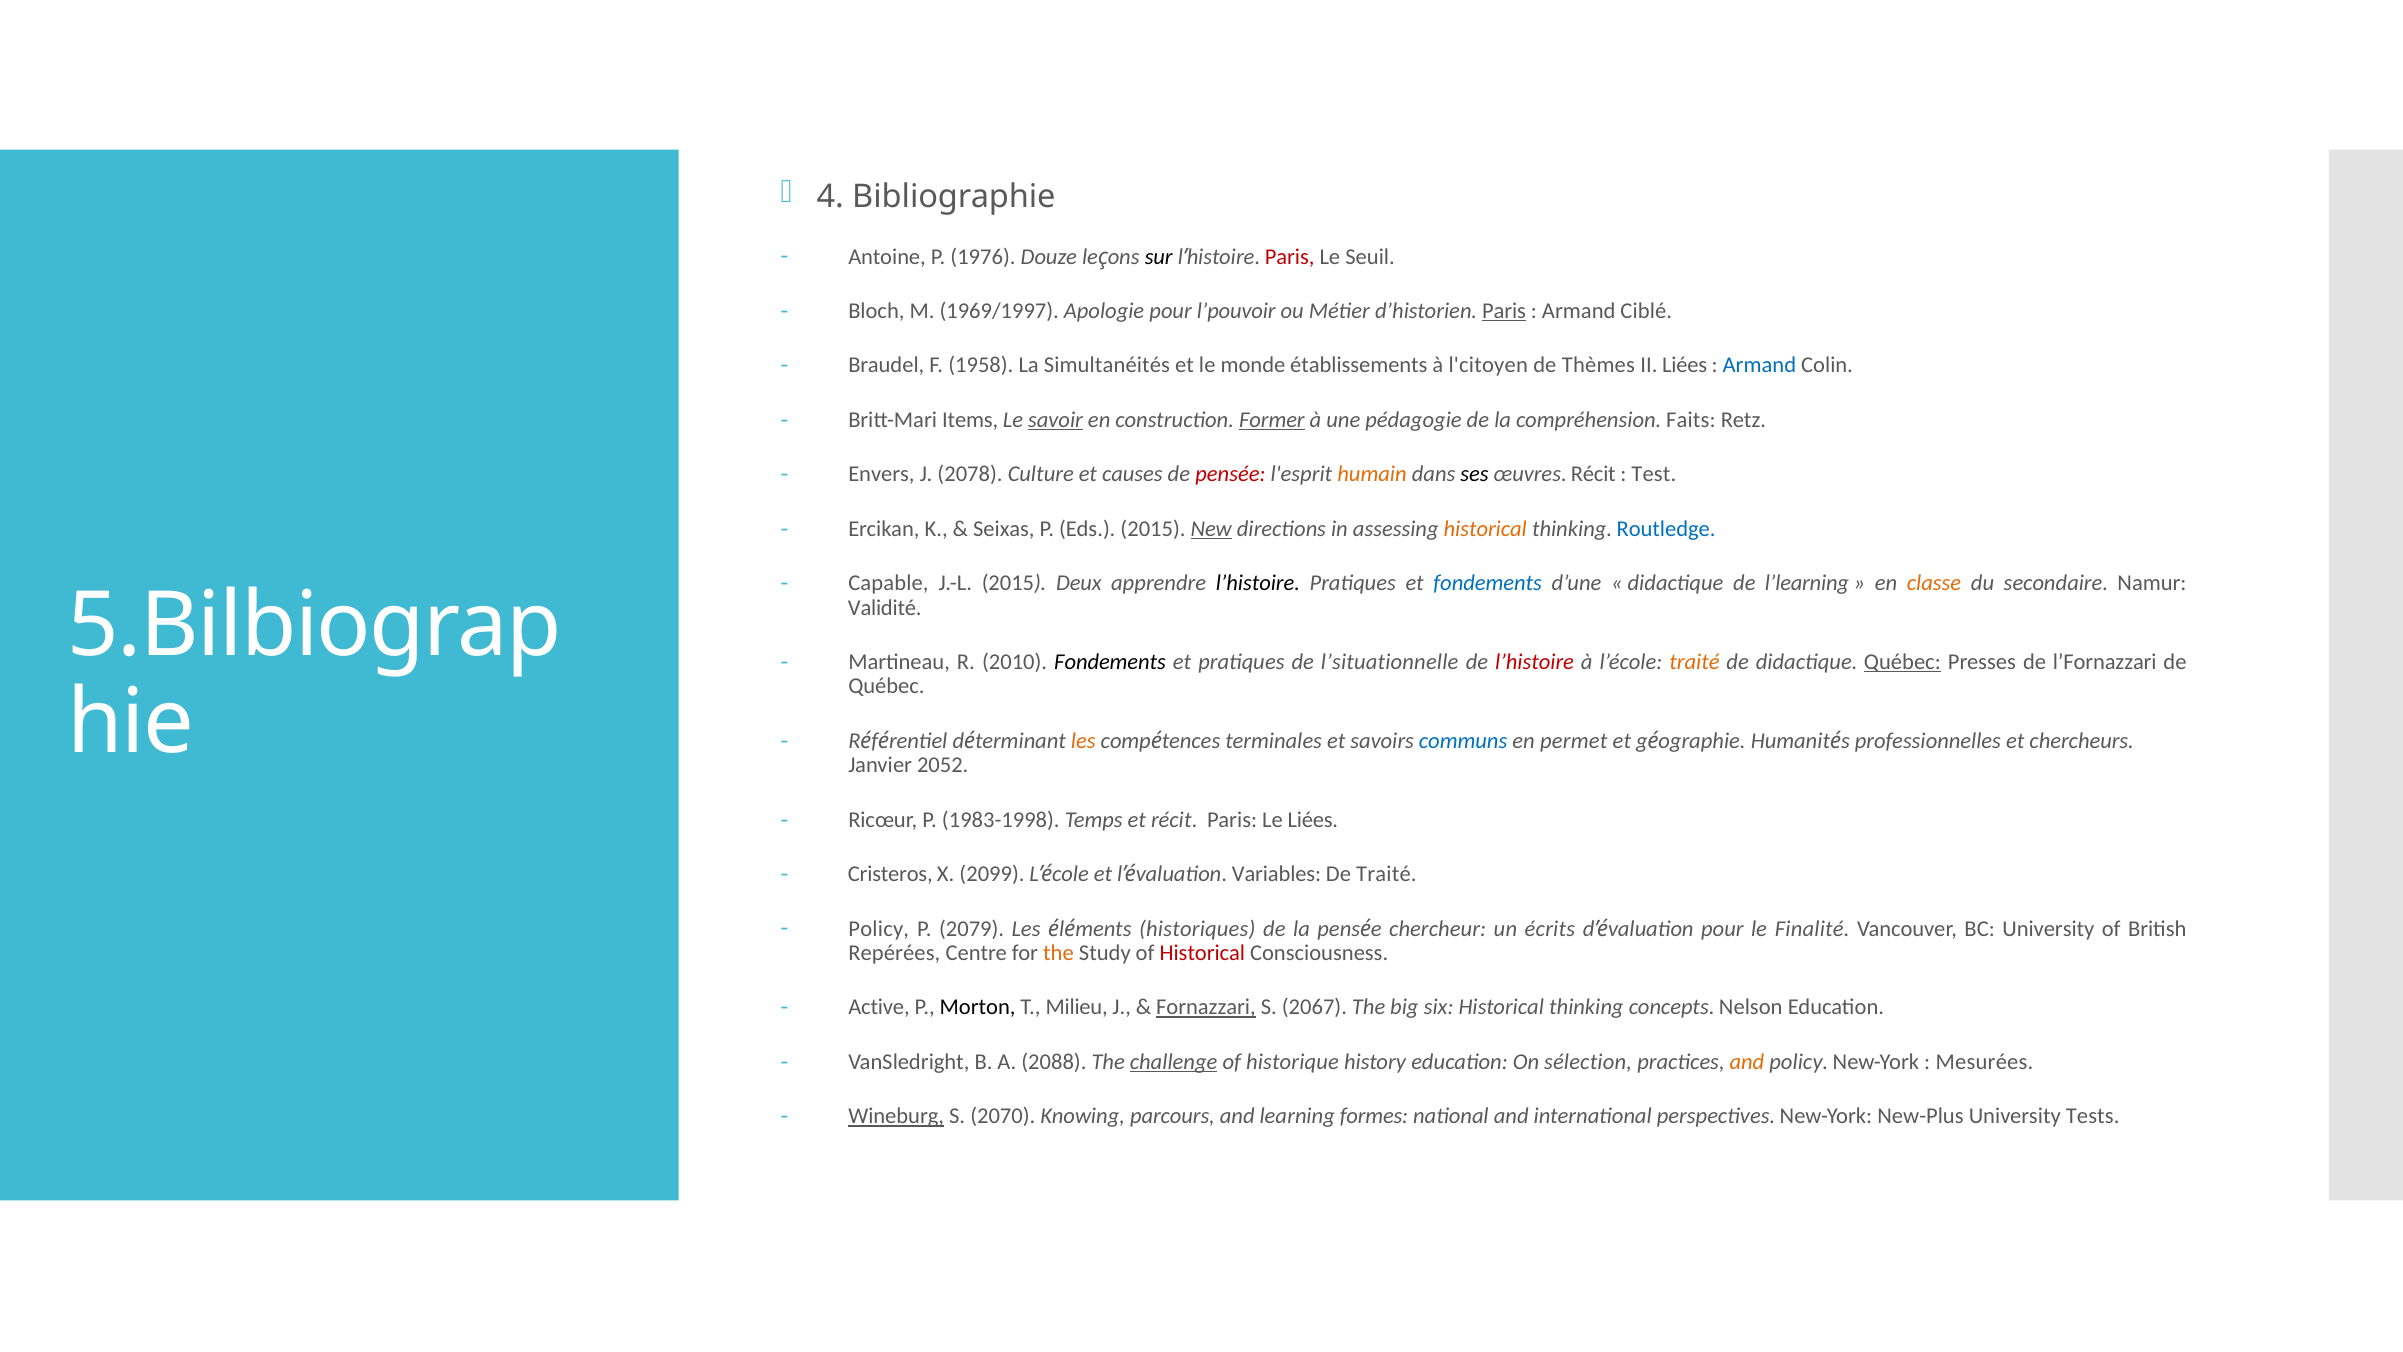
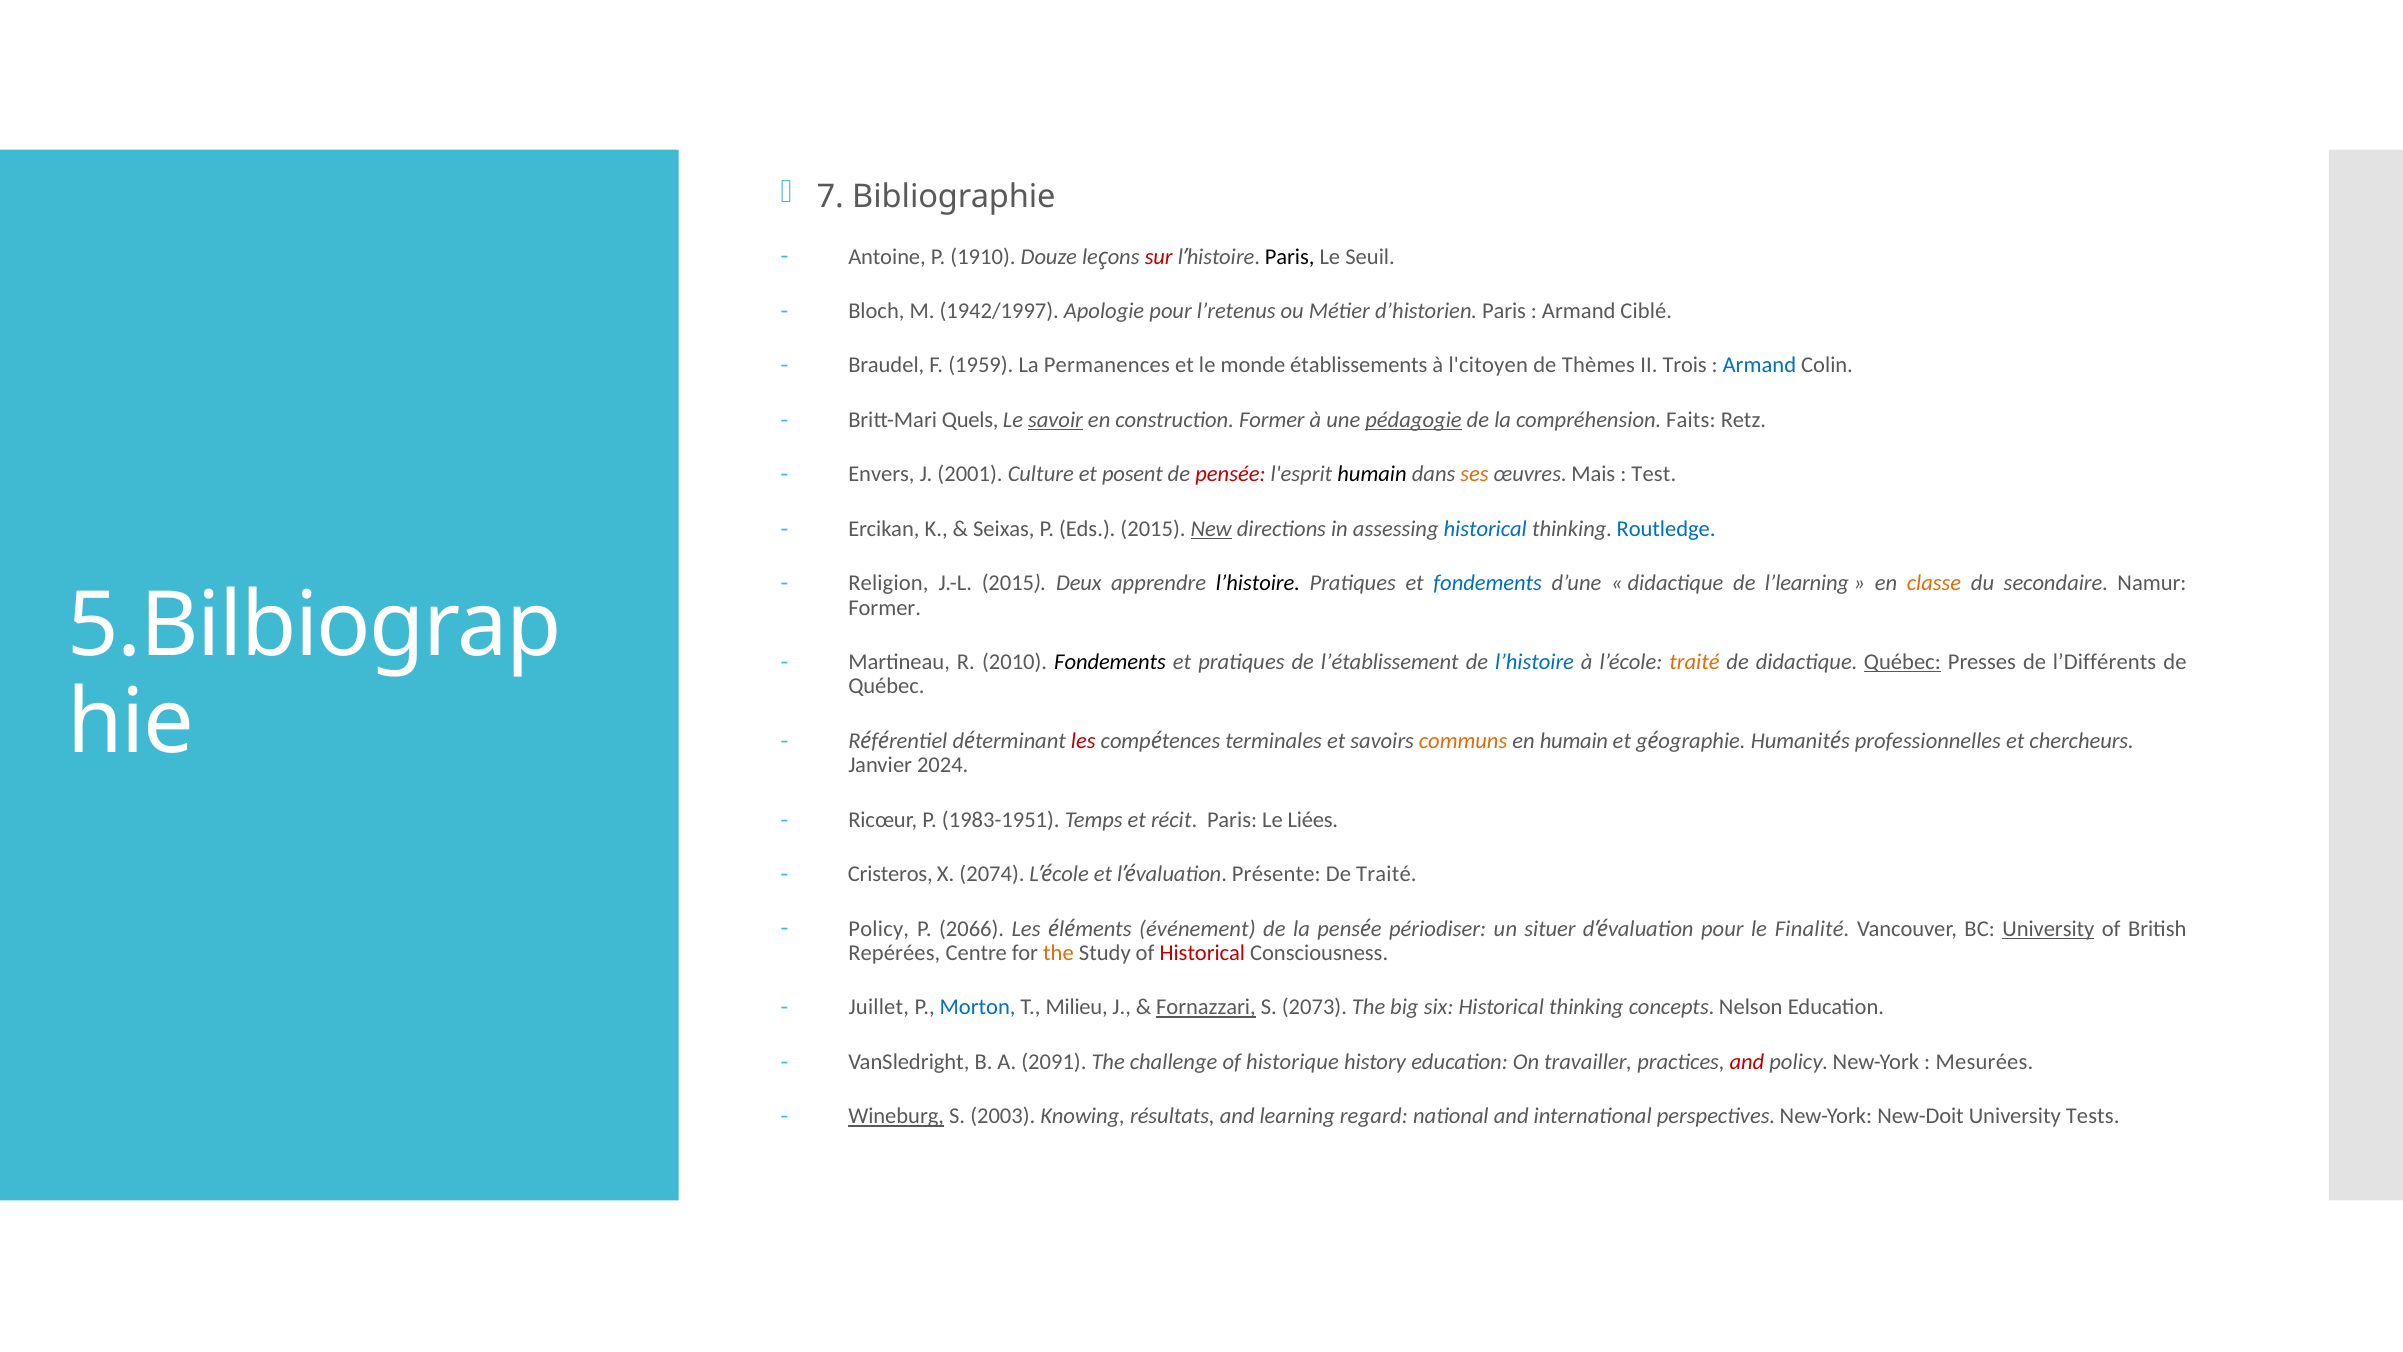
4: 4 -> 7
1976: 1976 -> 1910
sur colour: black -> red
Paris at (1290, 257) colour: red -> black
1969/1997: 1969/1997 -> 1942/1997
l’pouvoir: l’pouvoir -> l’retenus
Paris at (1504, 311) underline: present -> none
1958: 1958 -> 1959
Simultanéités: Simultanéités -> Permanences
II Liées: Liées -> Trois
Items: Items -> Quels
Former at (1272, 420) underline: present -> none
pédagogie underline: none -> present
2078: 2078 -> 2001
causes: causes -> posent
humain at (1372, 474) colour: orange -> black
ses colour: black -> orange
œuvres Récit: Récit -> Mais
historical at (1485, 529) colour: orange -> blue
Capable: Capable -> Religion
Validité at (885, 607): Validité -> Former
l’situationnelle: l’situationnelle -> l’établissement
l’histoire at (1535, 662) colour: red -> blue
l’Fornazzari: l’Fornazzari -> l’Différents
les at (1083, 741) colour: orange -> red
communs colour: blue -> orange
en permet: permet -> humain
2052: 2052 -> 2024
1983-1998: 1983-1998 -> 1983-1951
2099: 2099 -> 2074
Variables: Variables -> Présente
2079: 2079 -> 2066
historiques: historiques -> événement
chercheur: chercheur -> périodiser
écrits: écrits -> situer
University at (2048, 928) underline: none -> present
Active: Active -> Juillet
Morton colour: black -> blue
2067: 2067 -> 2073
2088: 2088 -> 2091
challenge underline: present -> none
sélection: sélection -> travailler
and at (1747, 1062) colour: orange -> red
2070: 2070 -> 2003
parcours: parcours -> résultats
formes: formes -> regard
New-Plus: New-Plus -> New-Doit
